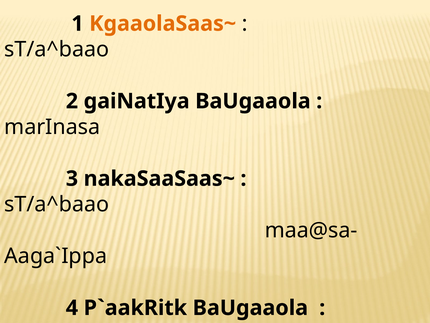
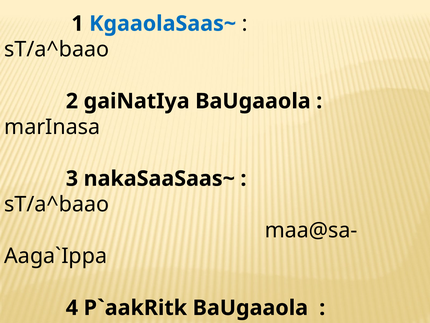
KgaaolaSaas~ colour: orange -> blue
